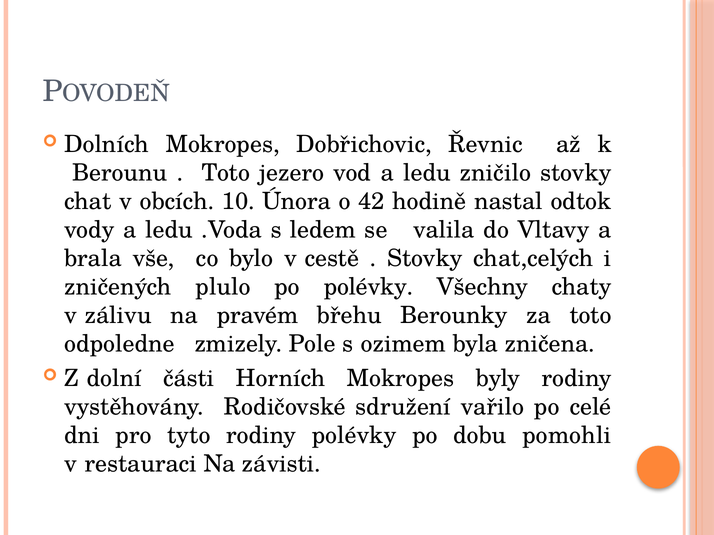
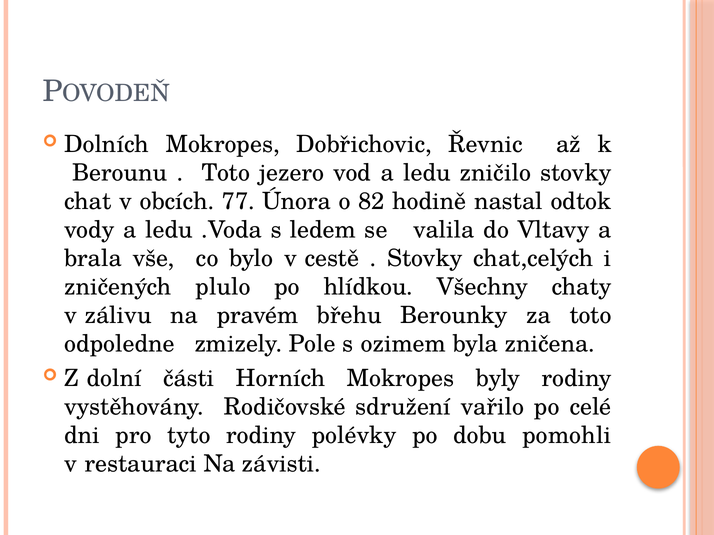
10: 10 -> 77
42: 42 -> 82
po polévky: polévky -> hlídkou
